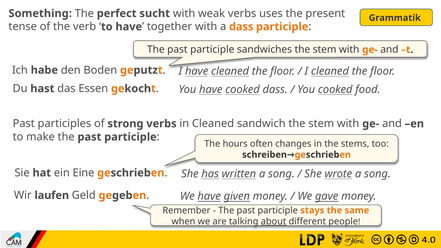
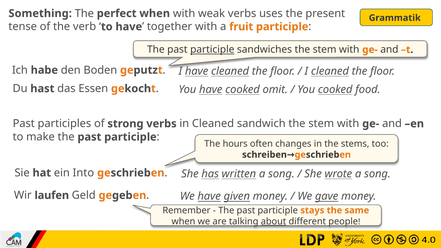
perfect sucht: sucht -> when
a dass: dass -> fruit
participle at (212, 50) underline: none -> present
cooked dass: dass -> omit
Eine: Eine -> Into
